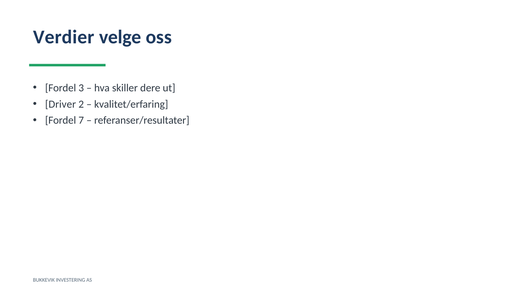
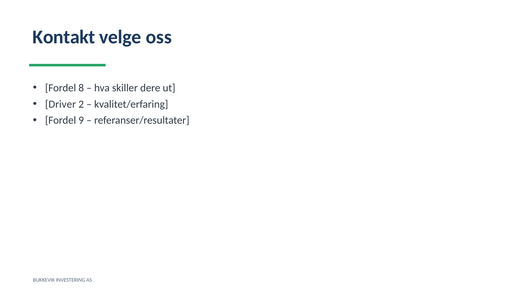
Verdier: Verdier -> Kontakt
3: 3 -> 8
7: 7 -> 9
